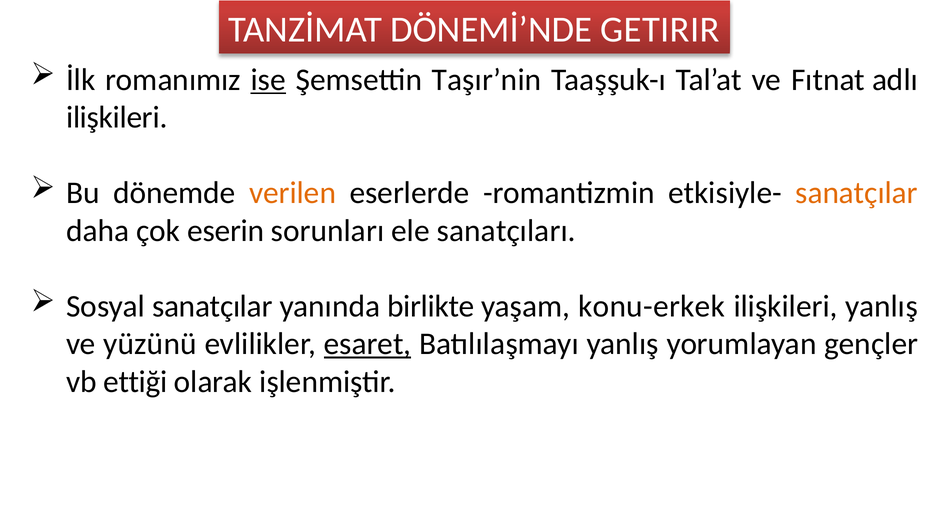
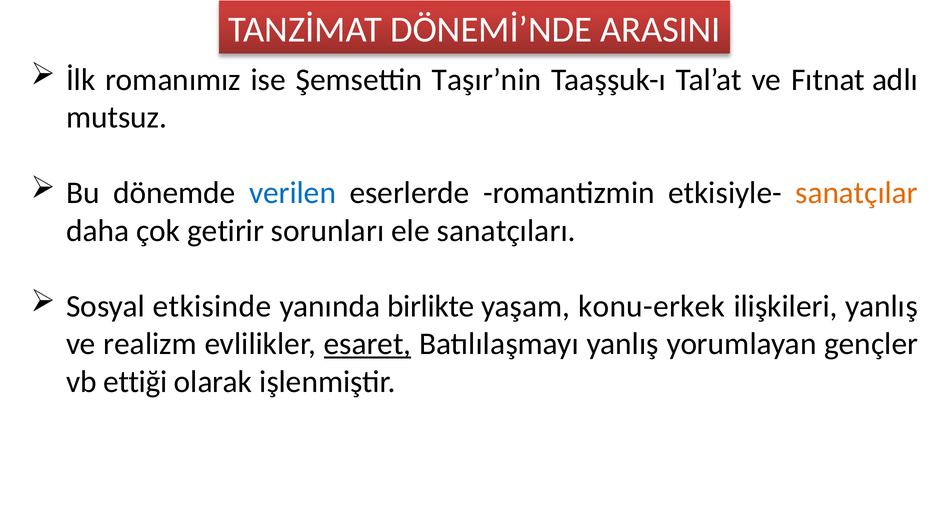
GETIRIR: GETIRIR -> ARASINI
ise underline: present -> none
ilişkileri at (117, 117): ilişkileri -> mutsuz
verilen colour: orange -> blue
eserin: eserin -> getirir
Sosyal sanatçılar: sanatçılar -> etkisinde
yüzünü: yüzünü -> realizm
